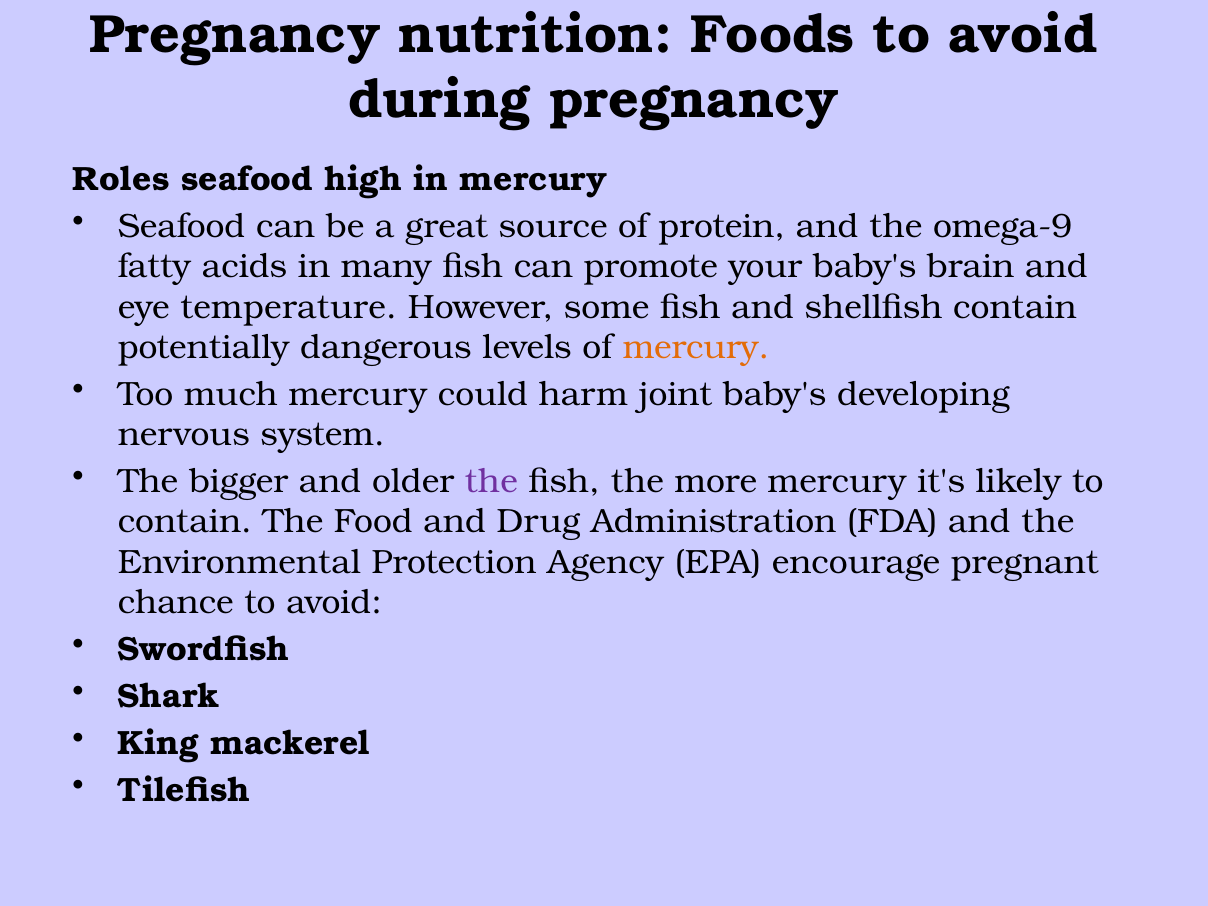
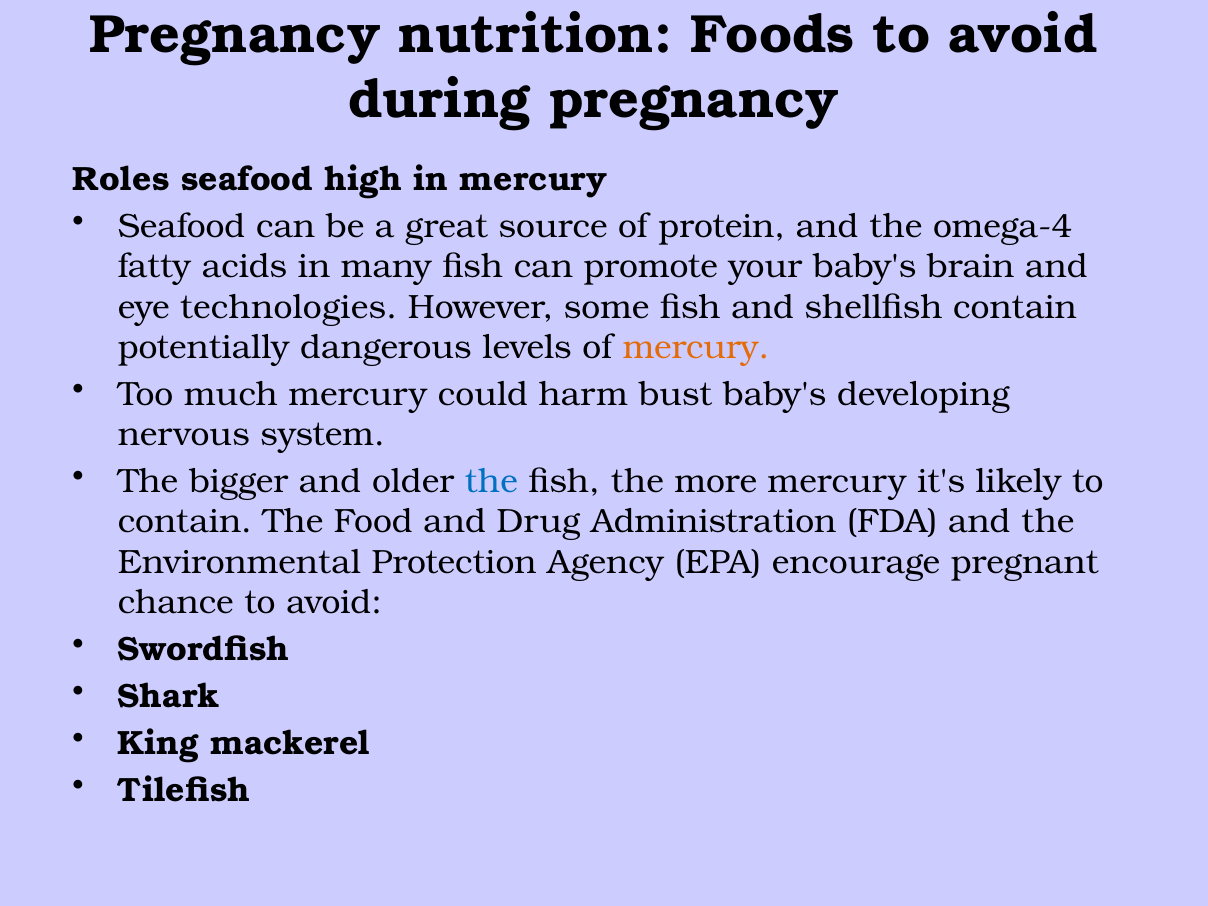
omega-9: omega-9 -> omega-4
temperature: temperature -> technologies
joint: joint -> bust
the at (491, 482) colour: purple -> blue
